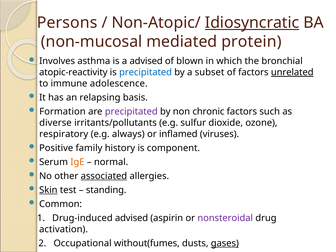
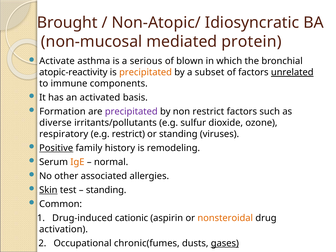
Persons: Persons -> Brought
Idiosyncratic underline: present -> none
Involves: Involves -> Activate
a advised: advised -> serious
precipitated at (146, 72) colour: blue -> orange
adolescence: adolescence -> components
relapsing: relapsing -> activated
non chronic: chronic -> restrict
e.g always: always -> restrict
or inflamed: inflamed -> standing
Positive underline: none -> present
component: component -> remodeling
associated underline: present -> none
Drug-induced advised: advised -> cationic
nonsteroidal colour: purple -> orange
without(fumes: without(fumes -> chronic(fumes
